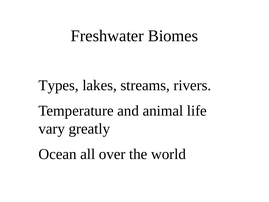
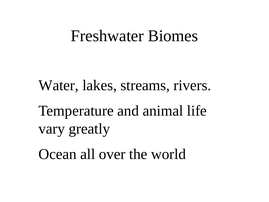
Types: Types -> Water
